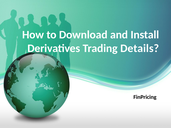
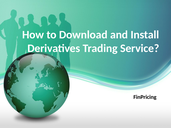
Details: Details -> Service
